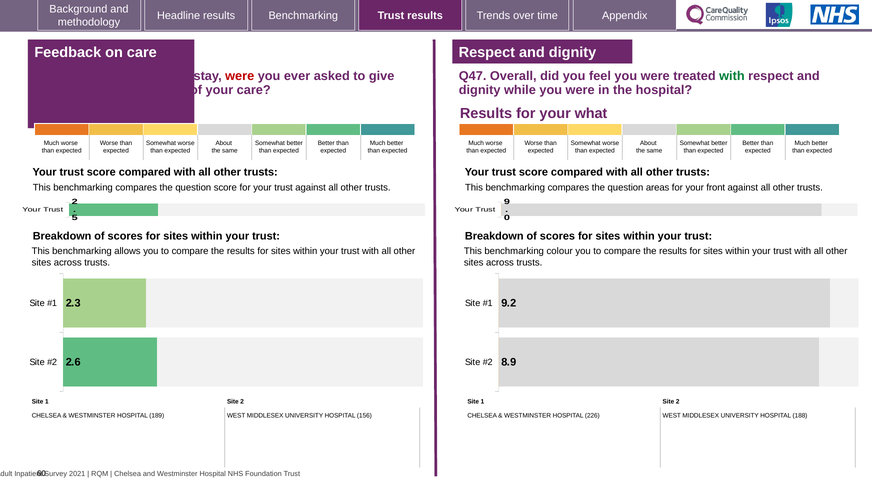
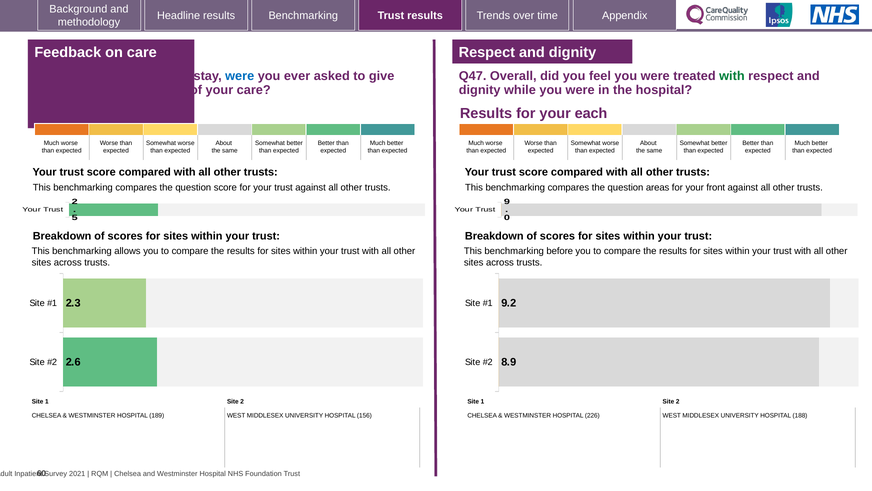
were at (240, 76) colour: red -> blue
what: what -> each
colour: colour -> before
